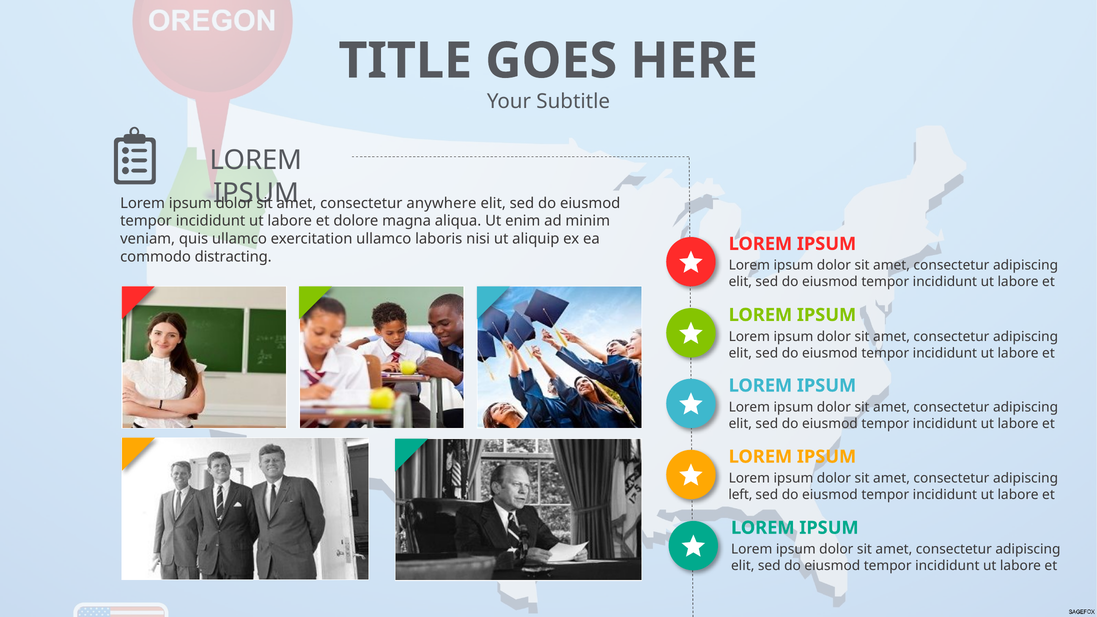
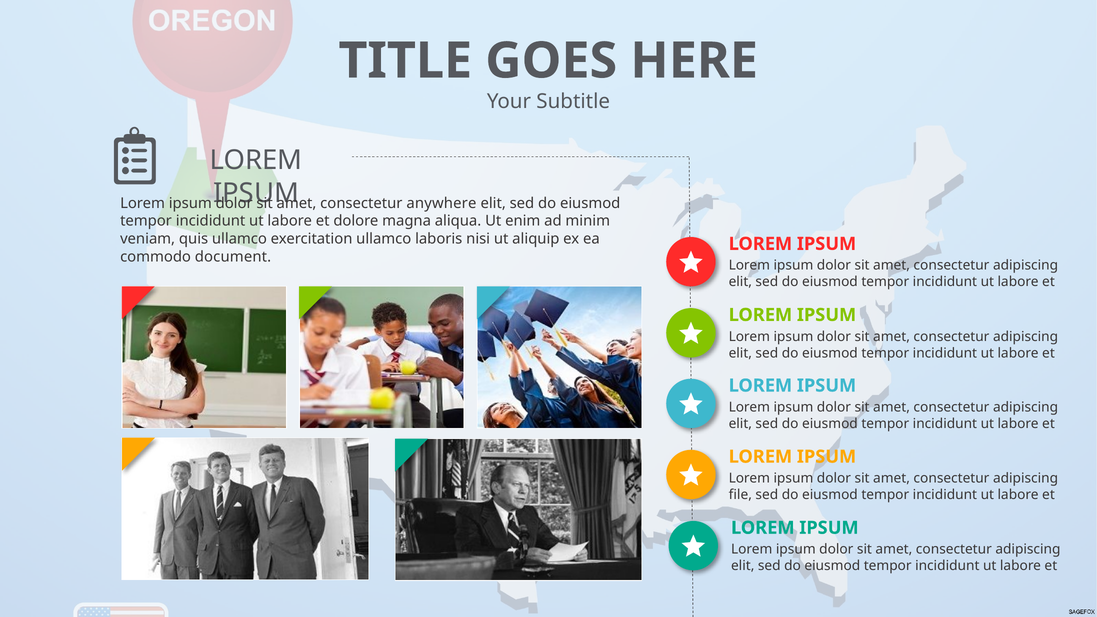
distracting: distracting -> document
left: left -> file
